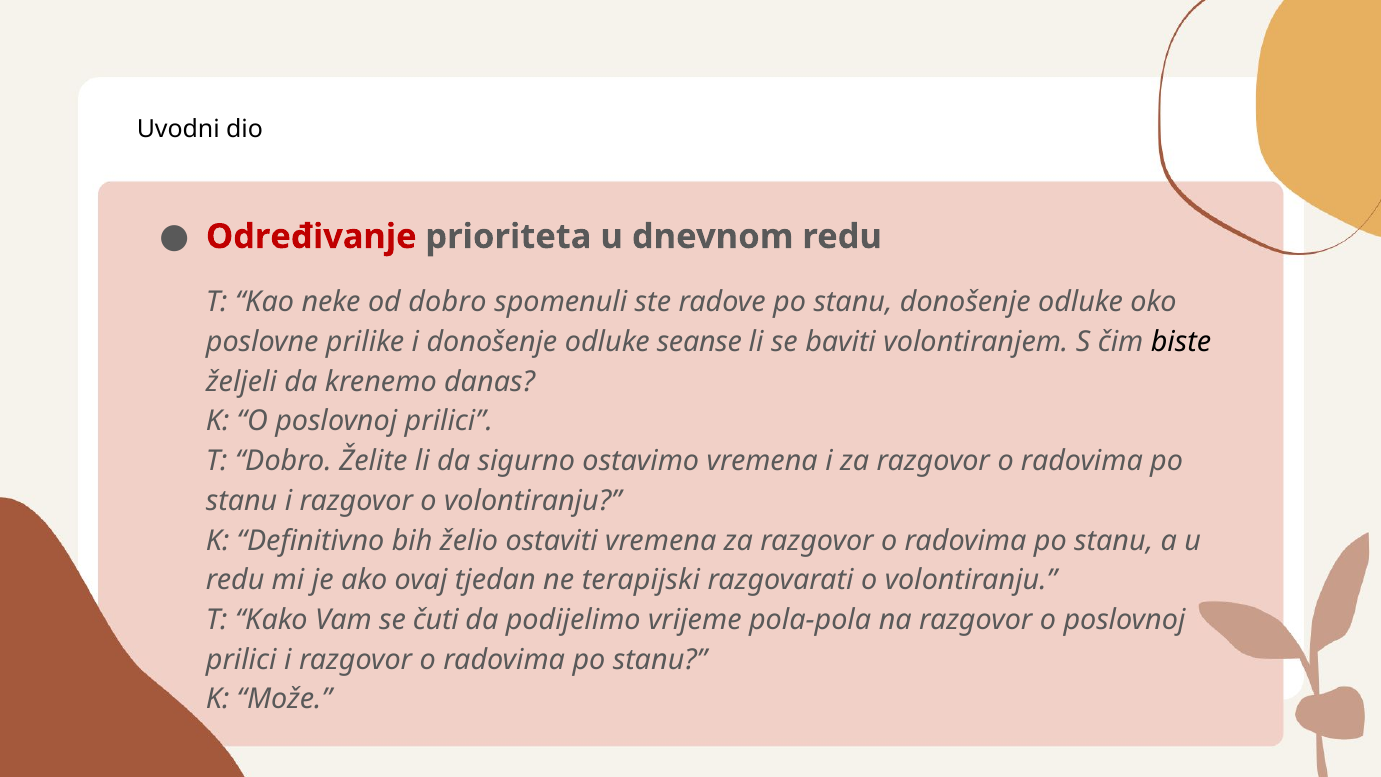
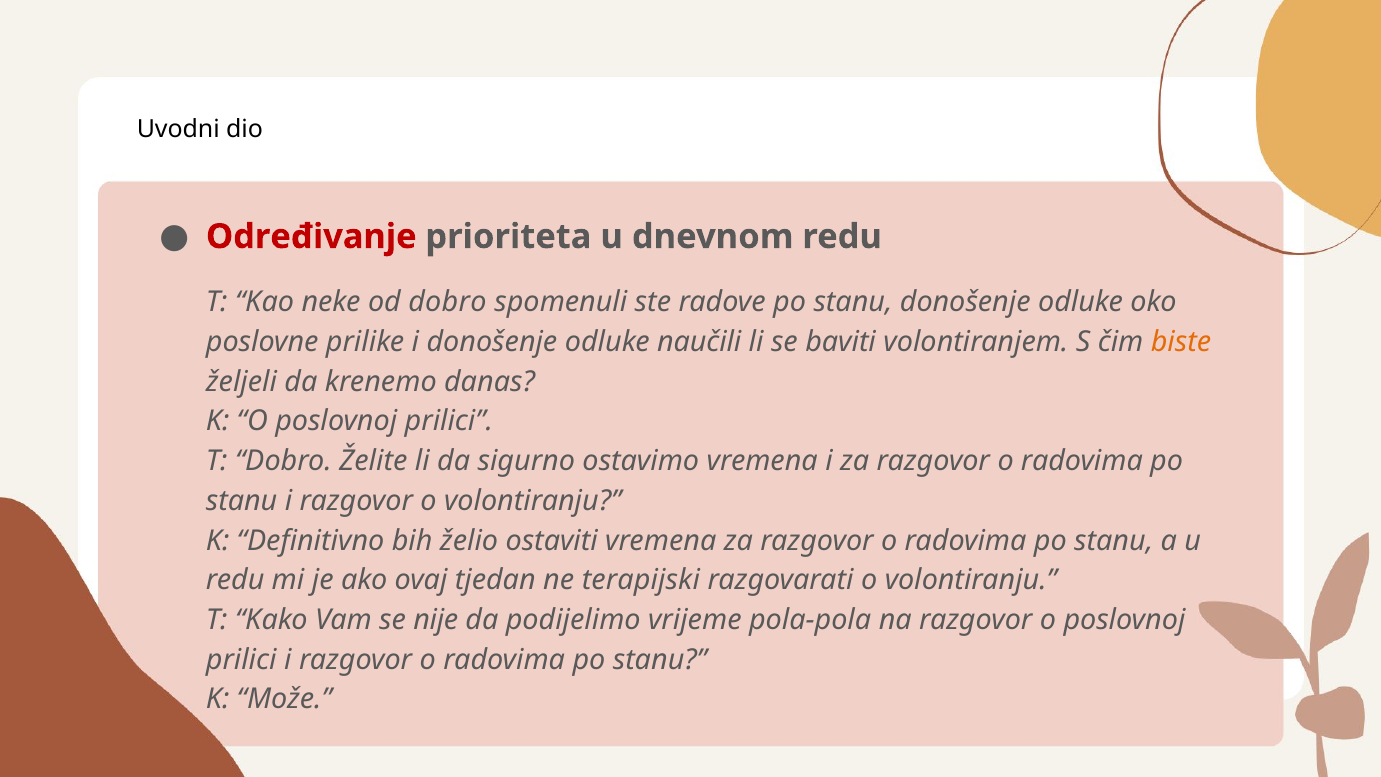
seanse: seanse -> naučili
biste colour: black -> orange
čuti: čuti -> nije
